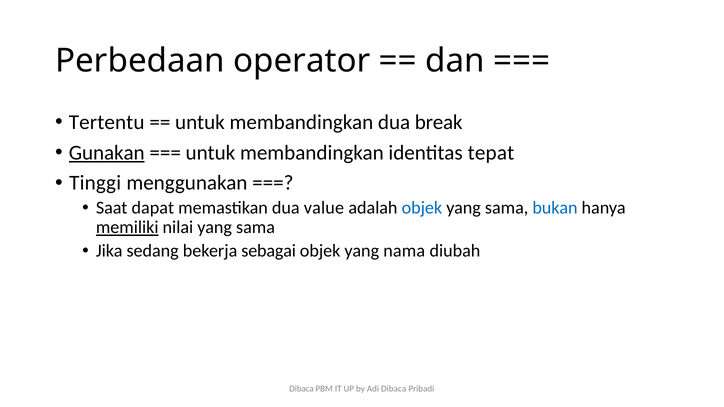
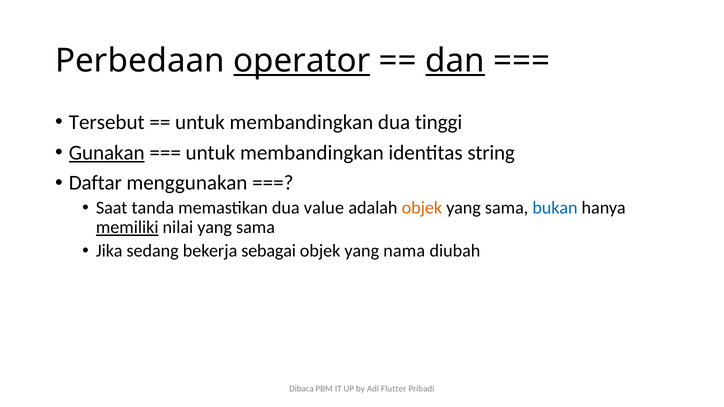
operator underline: none -> present
dan underline: none -> present
Tertentu: Tertentu -> Tersebut
break: break -> tinggi
tepat: tepat -> string
Tinggi: Tinggi -> Daftar
dapat: dapat -> tanda
objek at (422, 208) colour: blue -> orange
Adi Dibaca: Dibaca -> Flutter
